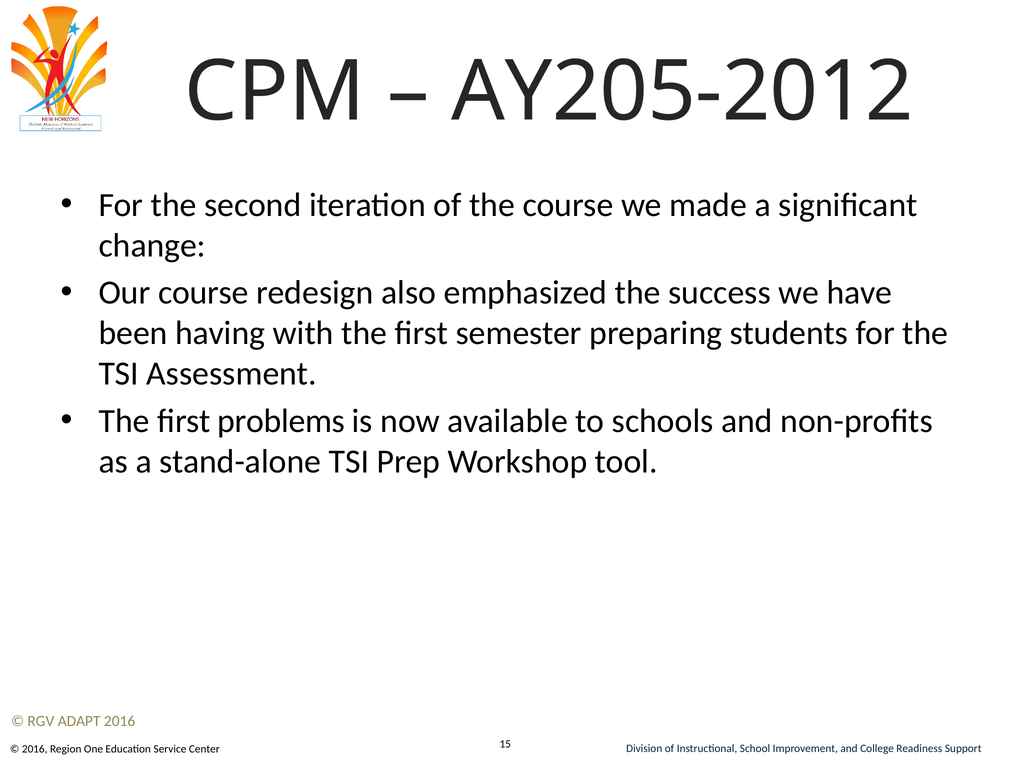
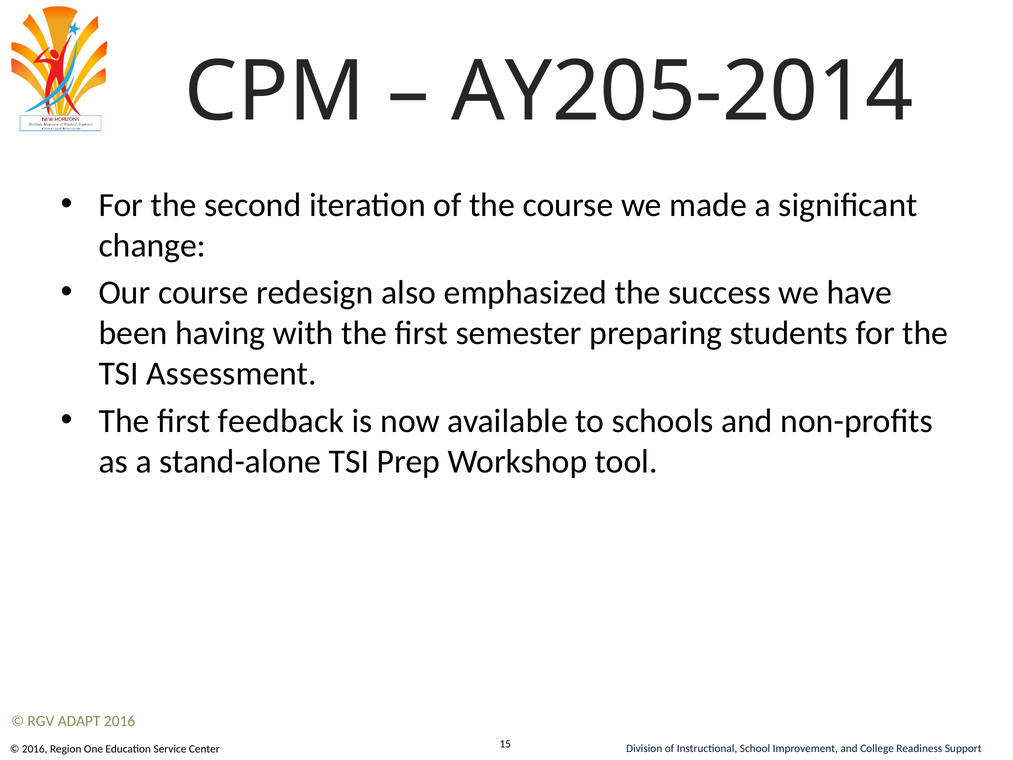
AY205-2012: AY205-2012 -> AY205-2014
problems: problems -> feedback
